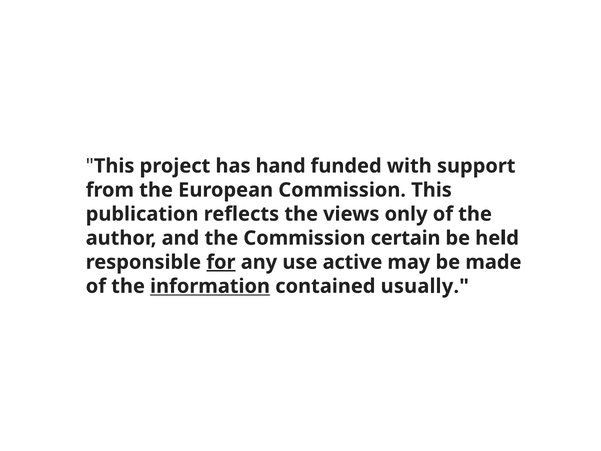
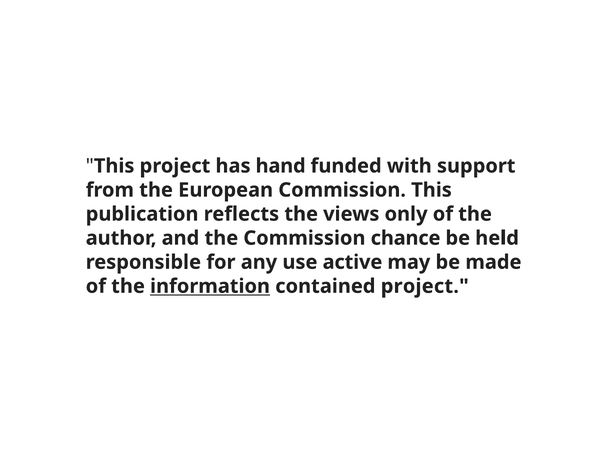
certain: certain -> chance
for underline: present -> none
contained usually: usually -> project
